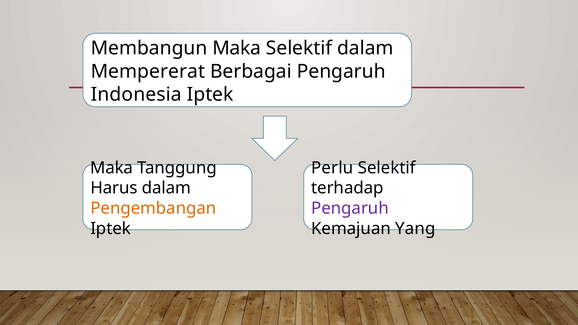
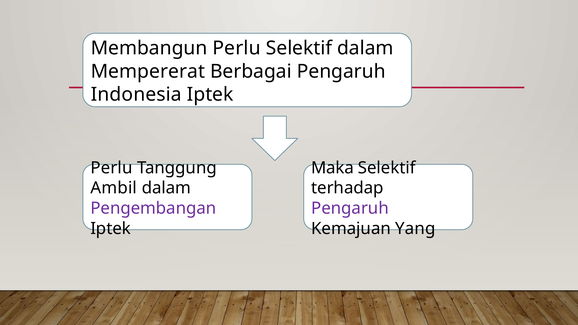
Membangun Maka: Maka -> Perlu
Maka at (112, 168): Maka -> Perlu
Perlu: Perlu -> Maka
Harus: Harus -> Ambil
Pengembangan colour: orange -> purple
